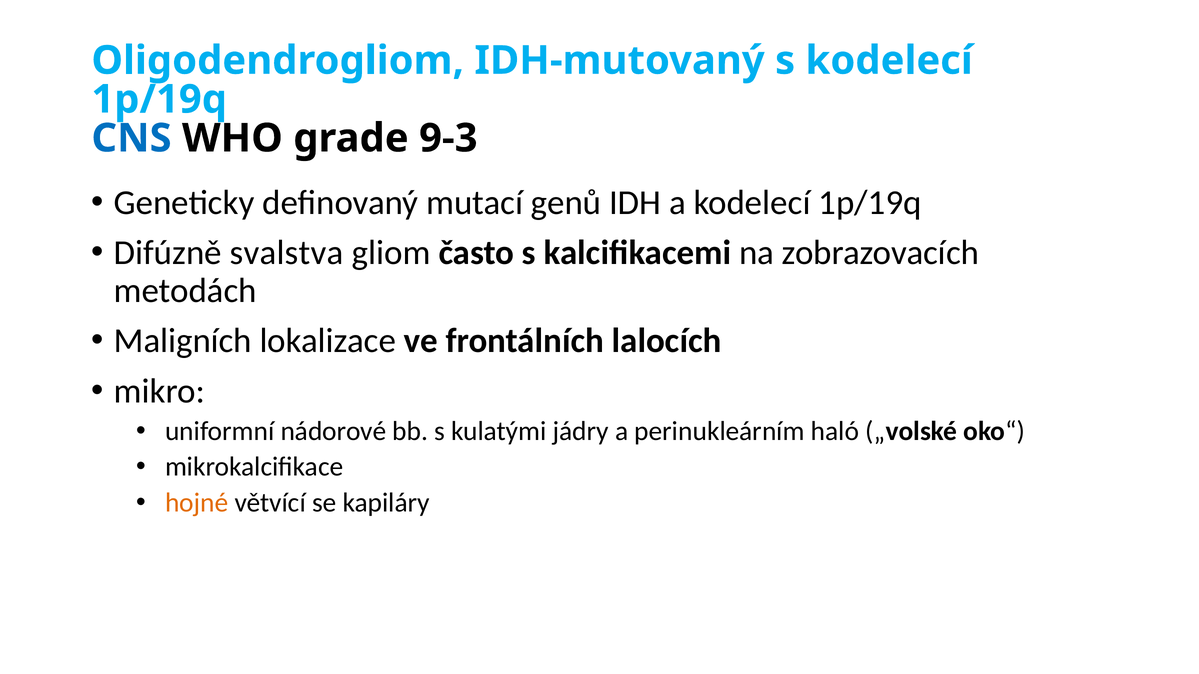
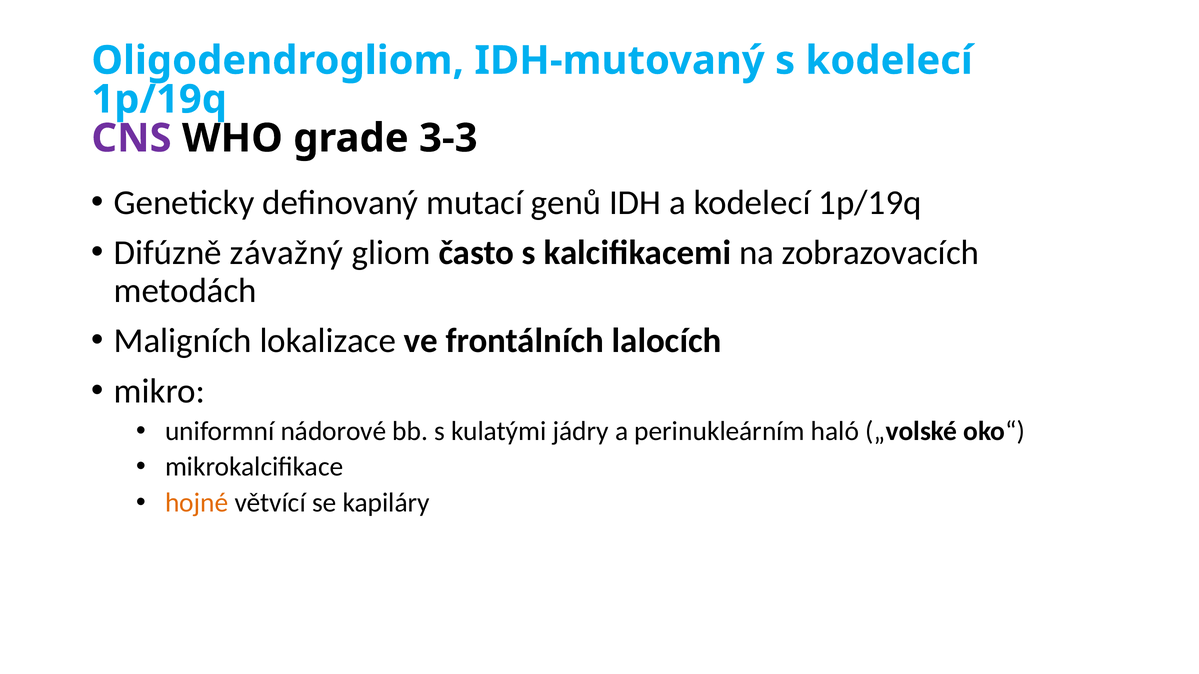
CNS colour: blue -> purple
9-3: 9-3 -> 3-3
svalstva: svalstva -> závažný
